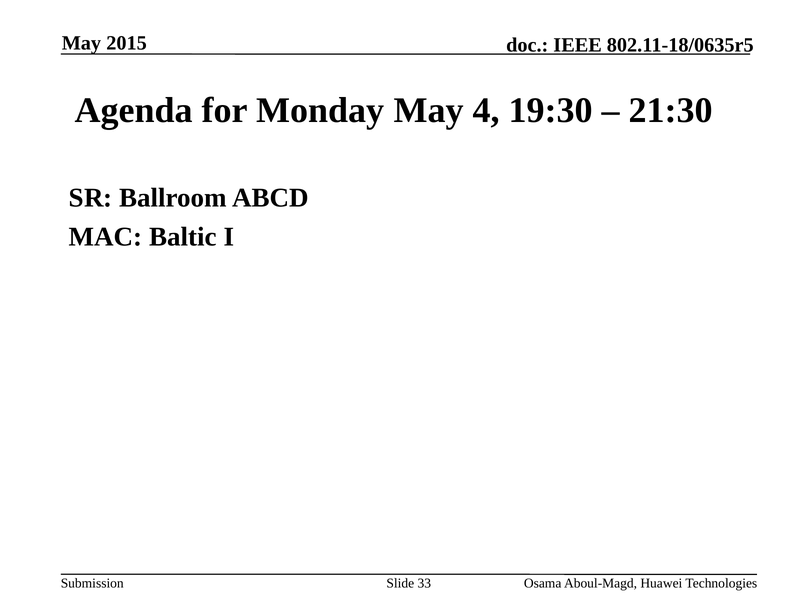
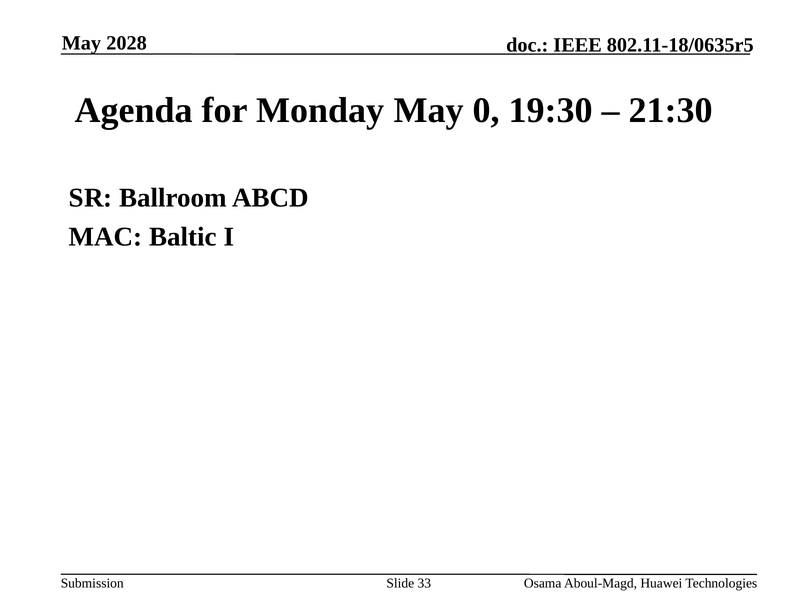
2015: 2015 -> 2028
4: 4 -> 0
